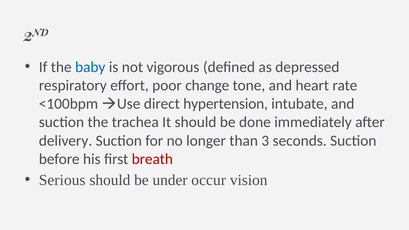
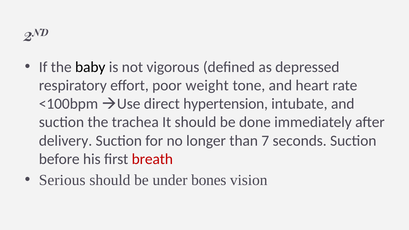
baby colour: blue -> black
change: change -> weight
3: 3 -> 7
occur: occur -> bones
